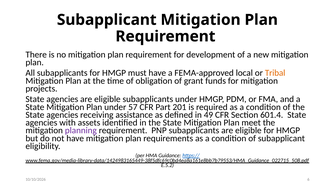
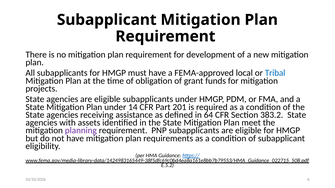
Tribal colour: orange -> blue
57: 57 -> 14
49: 49 -> 64
601.4: 601.4 -> 383.2
